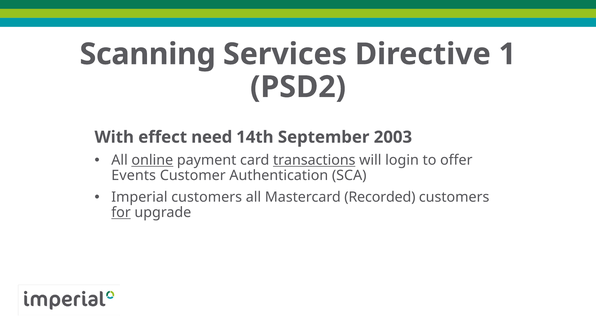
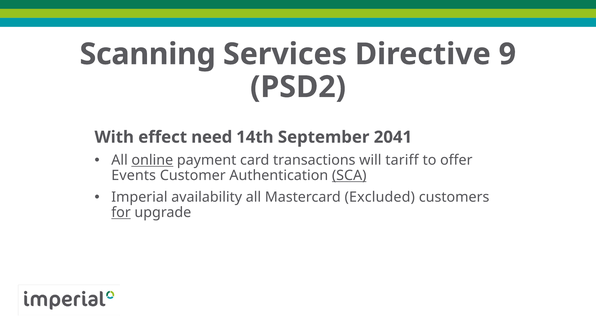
1: 1 -> 9
2003: 2003 -> 2041
transactions underline: present -> none
login: login -> tariff
SCA underline: none -> present
Imperial customers: customers -> availability
Recorded: Recorded -> Excluded
